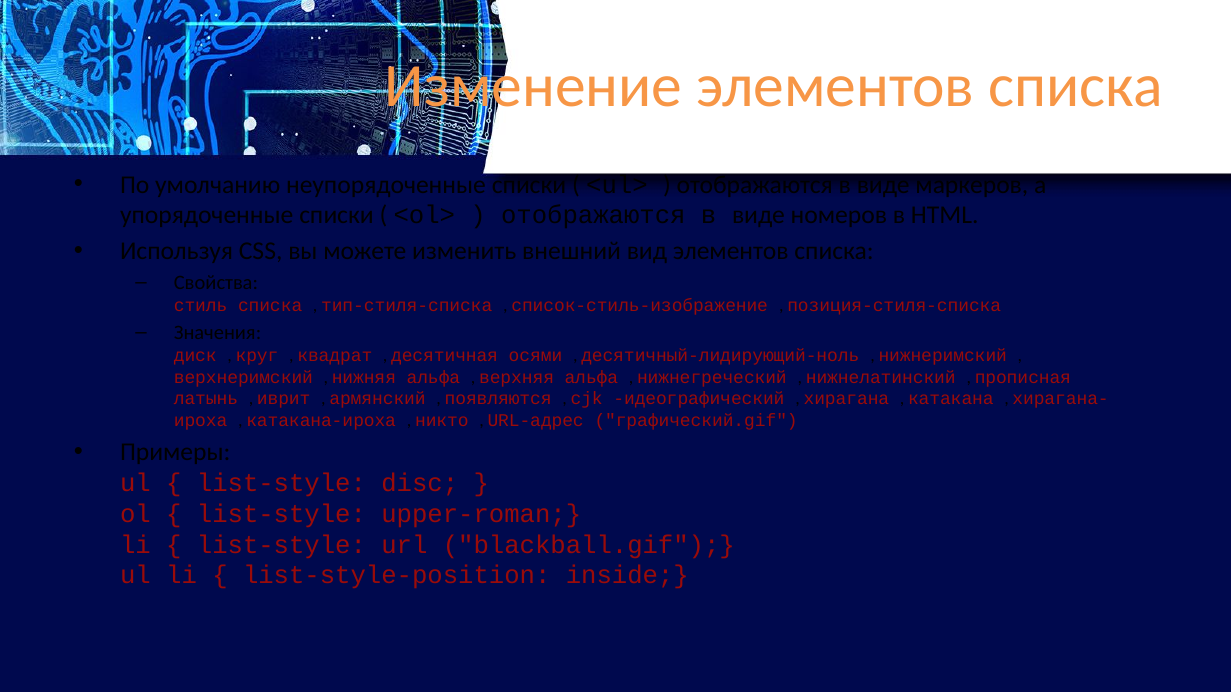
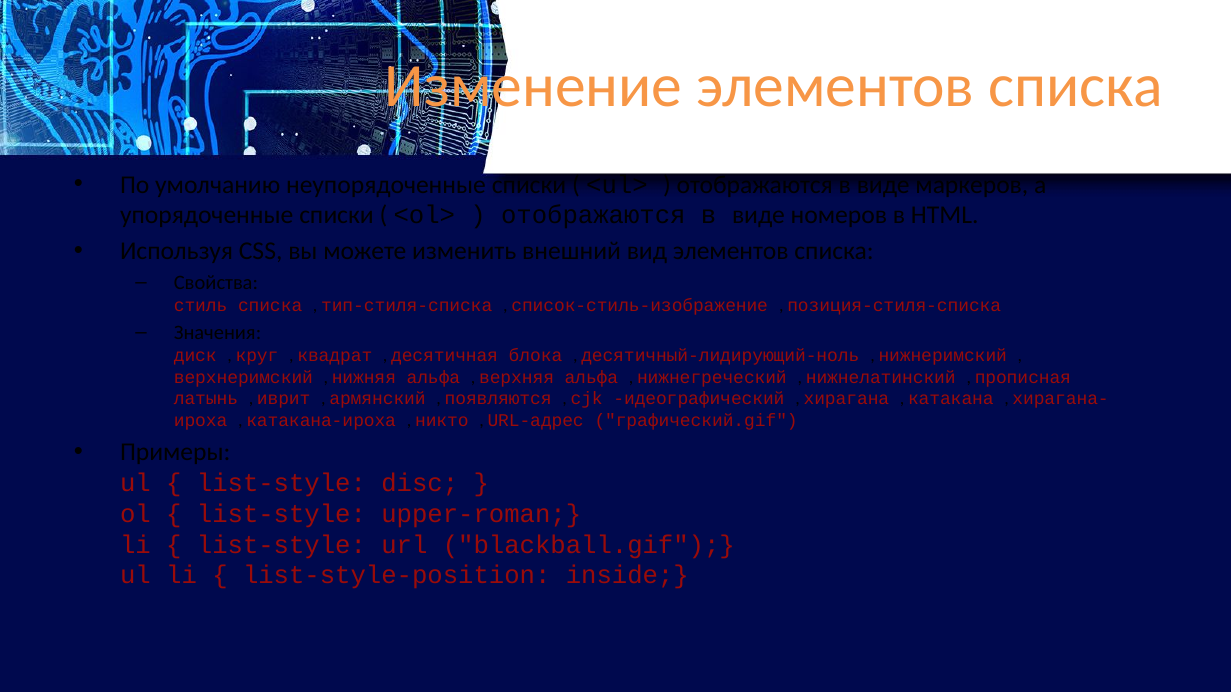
осями: осями -> блока
